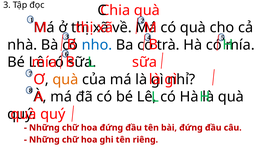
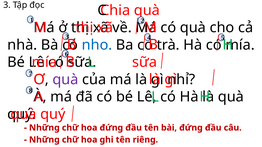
quà at (65, 80) colour: orange -> purple
